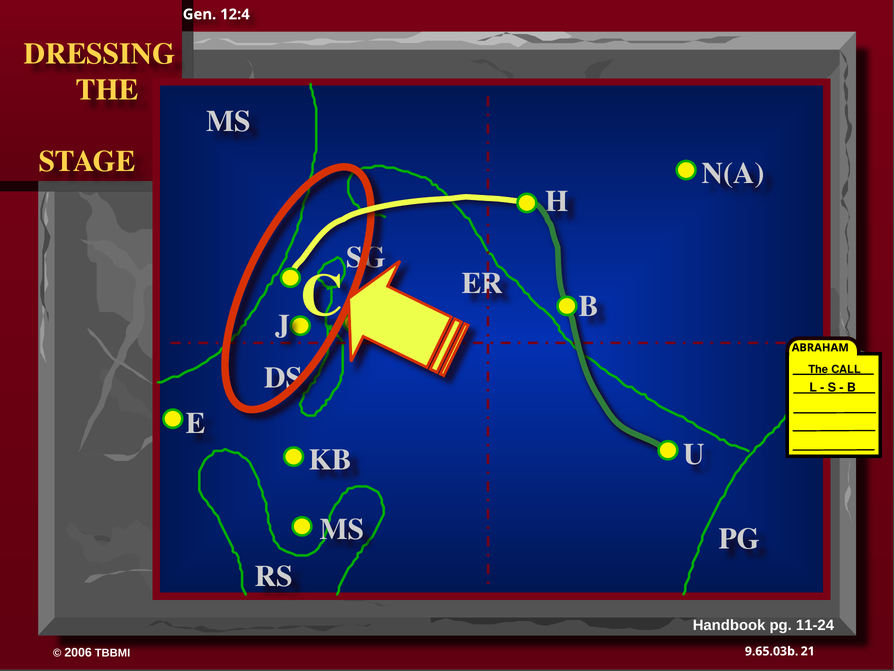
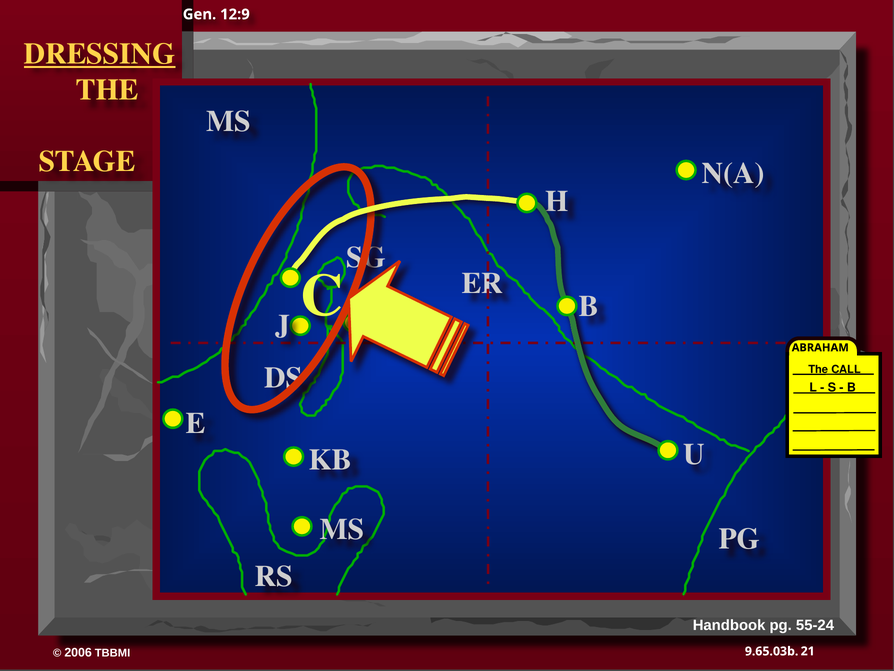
12:4: 12:4 -> 12:9
DRESSING underline: none -> present
11-24: 11-24 -> 55-24
